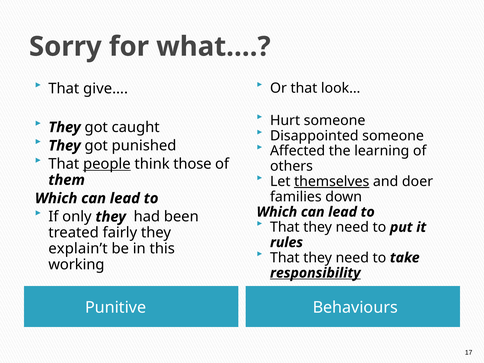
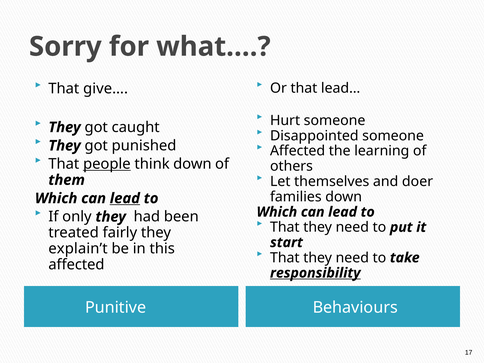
look…: look… -> lead…
think those: those -> down
themselves underline: present -> none
lead at (125, 198) underline: none -> present
rules: rules -> start
working at (76, 265): working -> affected
